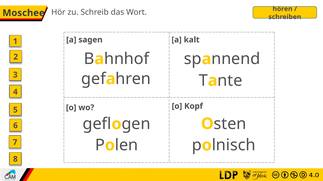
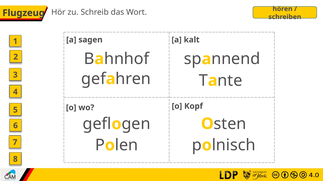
Moschee: Moschee -> Flugzeug
